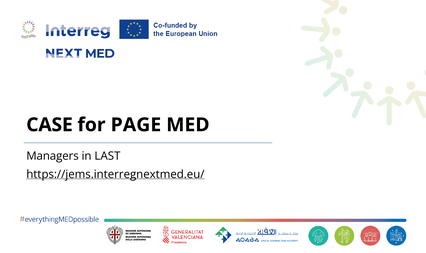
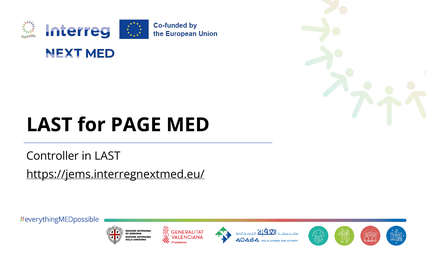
CASE at (49, 125): CASE -> LAST
Managers: Managers -> Controller
